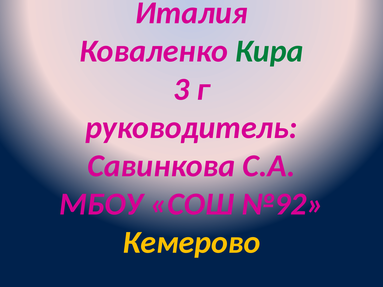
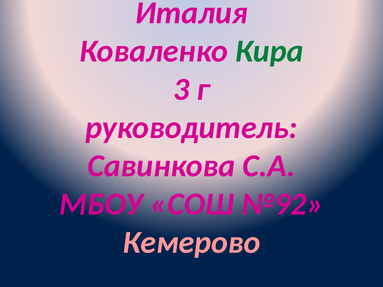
Кемерово colour: yellow -> pink
